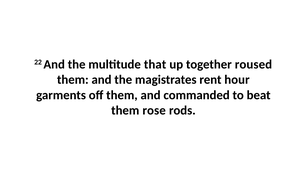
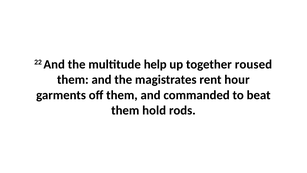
that: that -> help
rose: rose -> hold
